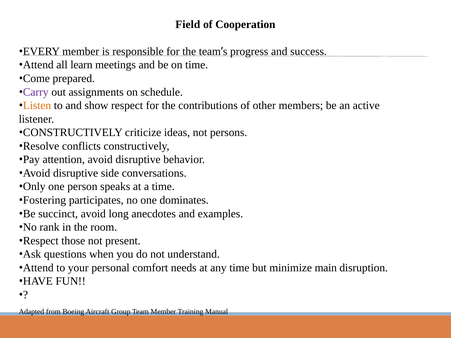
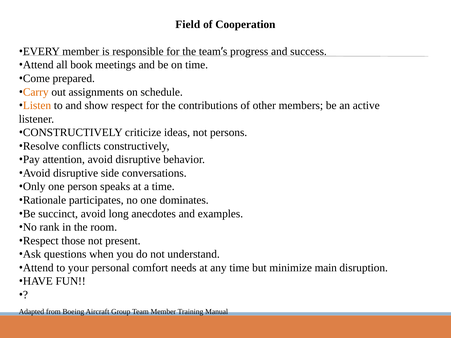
learn: learn -> book
Carry colour: purple -> orange
Fostering: Fostering -> Rationale
